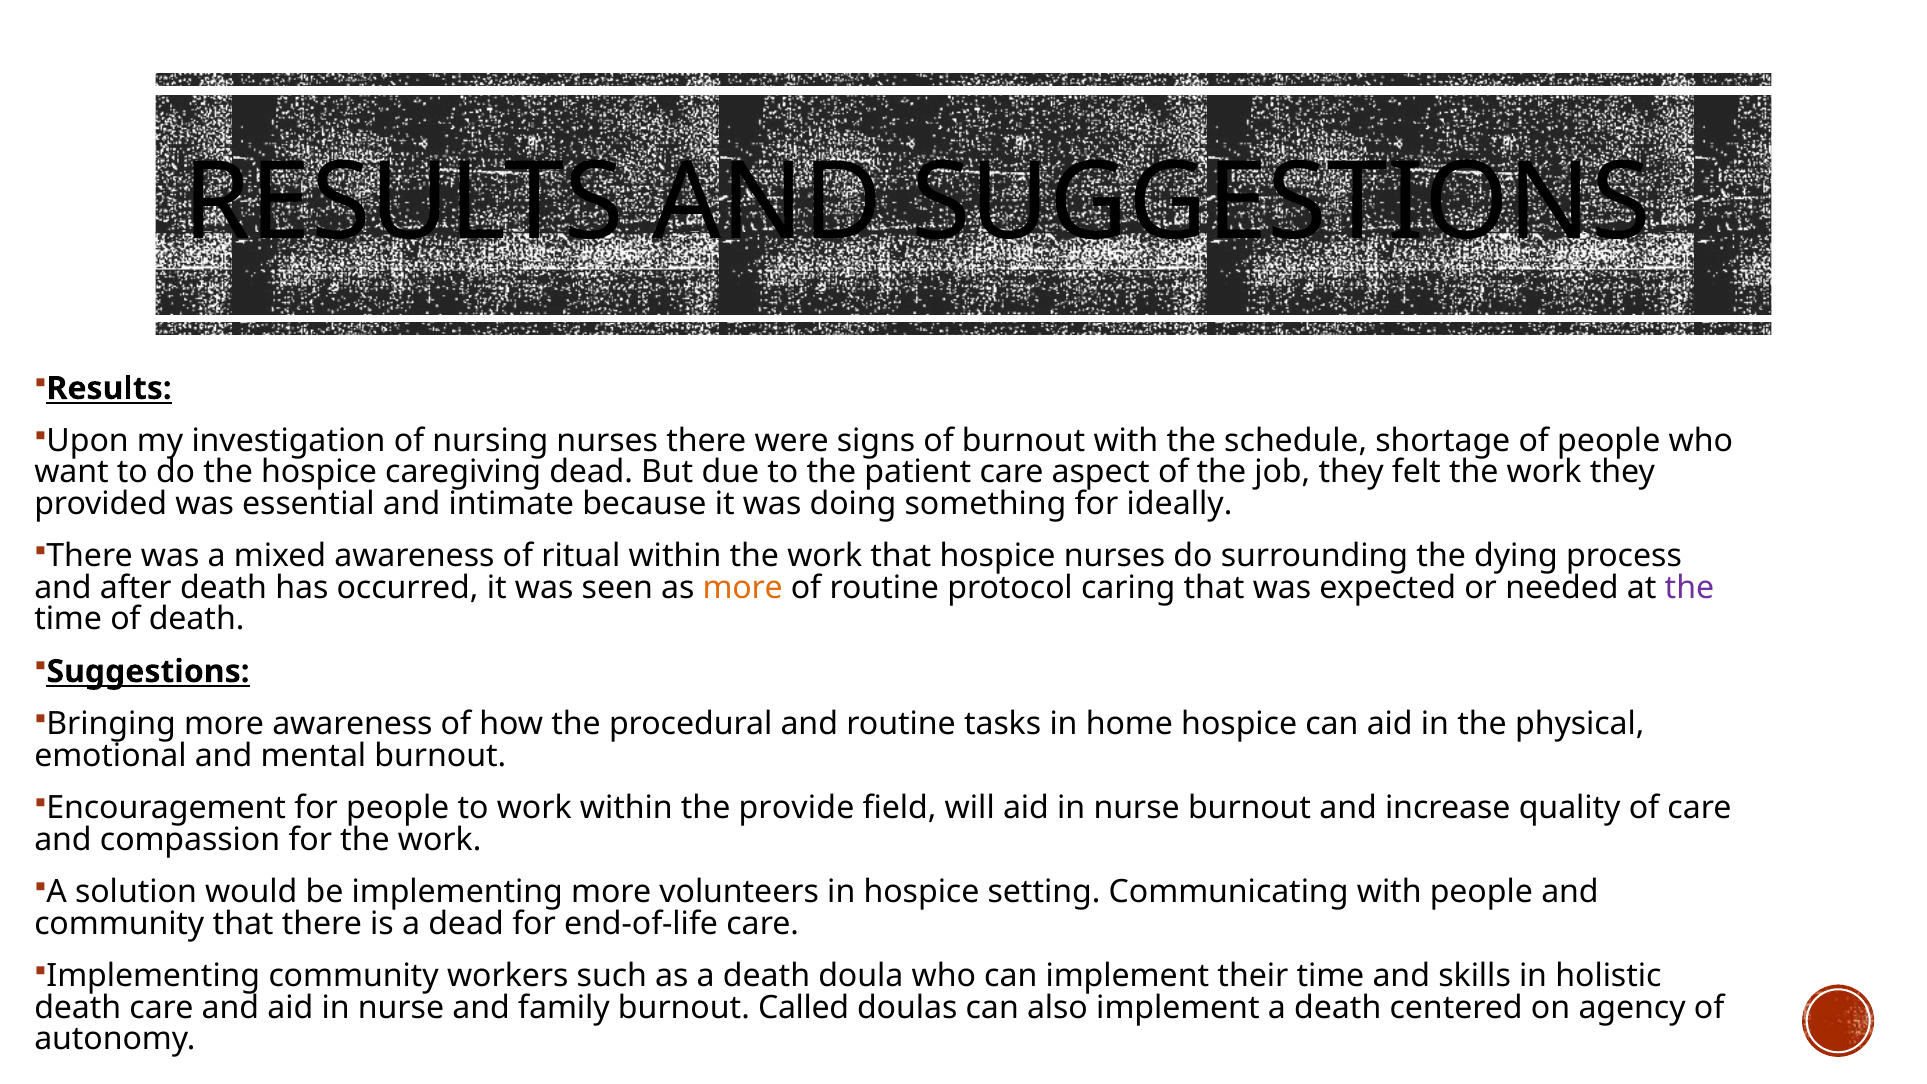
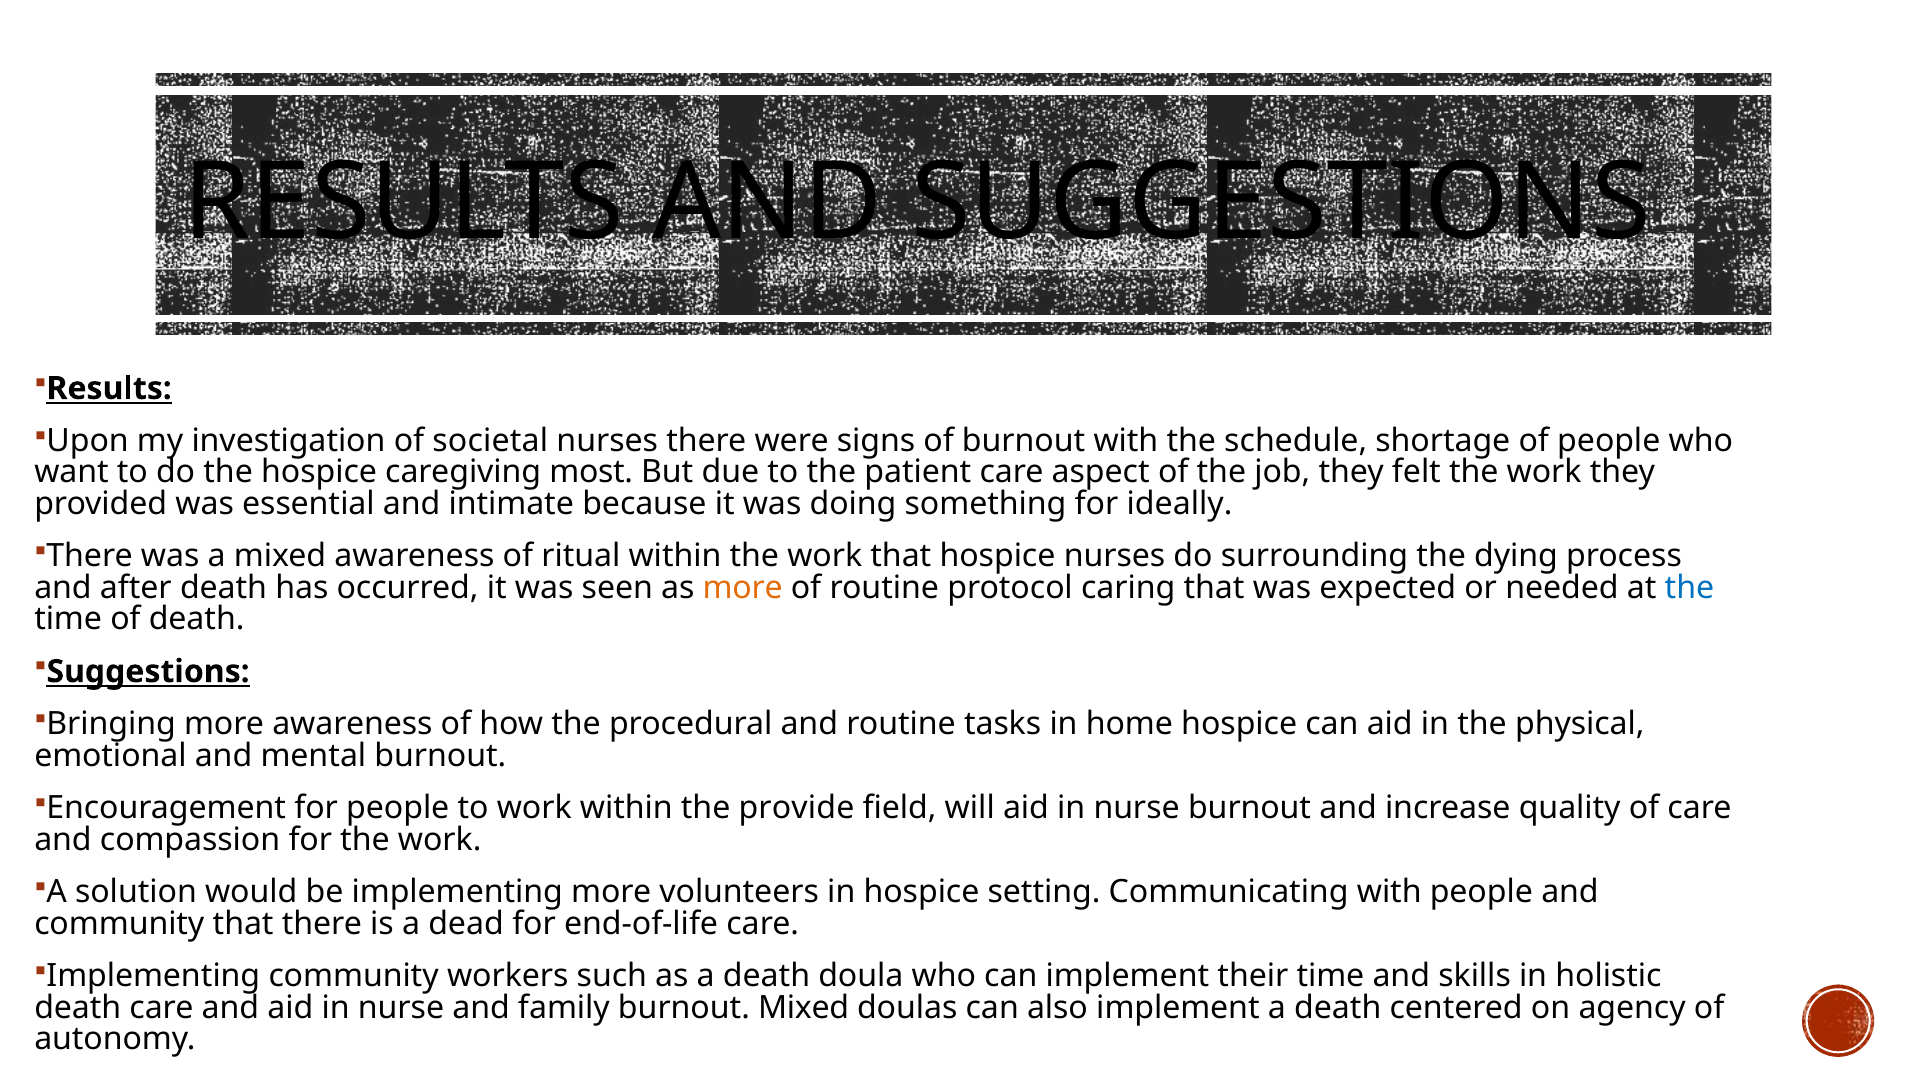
nursing: nursing -> societal
caregiving dead: dead -> most
the at (1689, 588) colour: purple -> blue
burnout Called: Called -> Mixed
